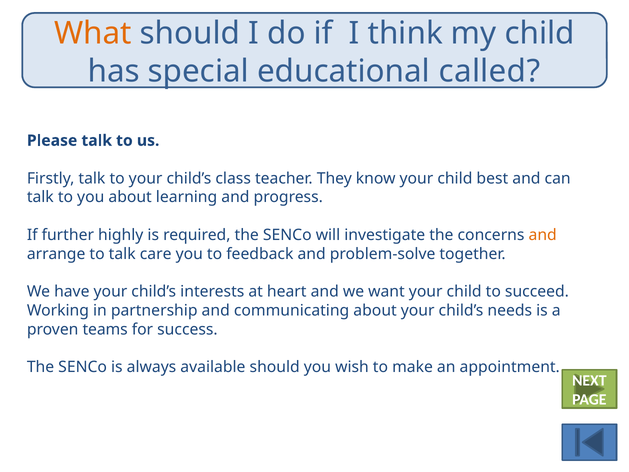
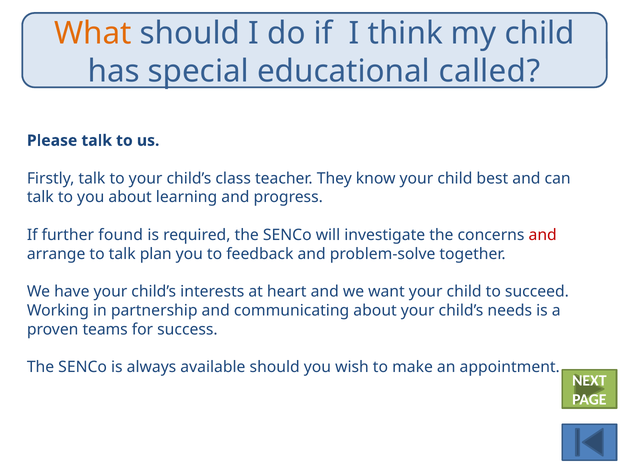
highly: highly -> found
and at (543, 235) colour: orange -> red
care: care -> plan
